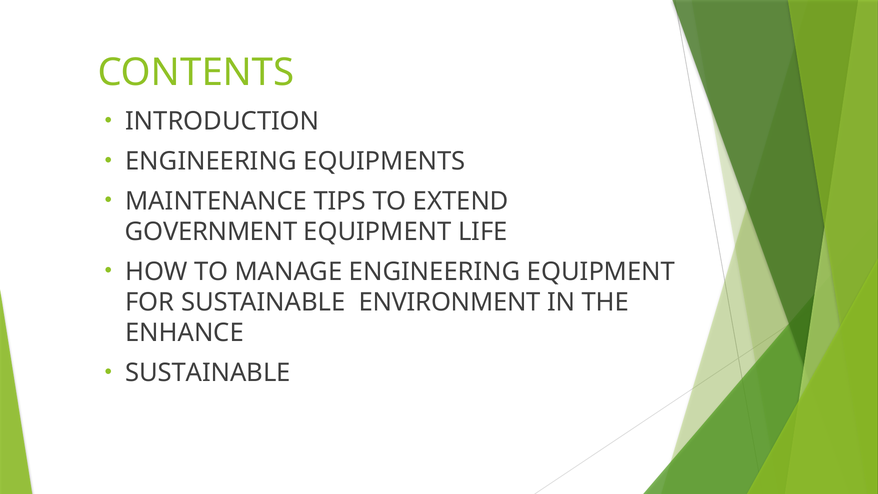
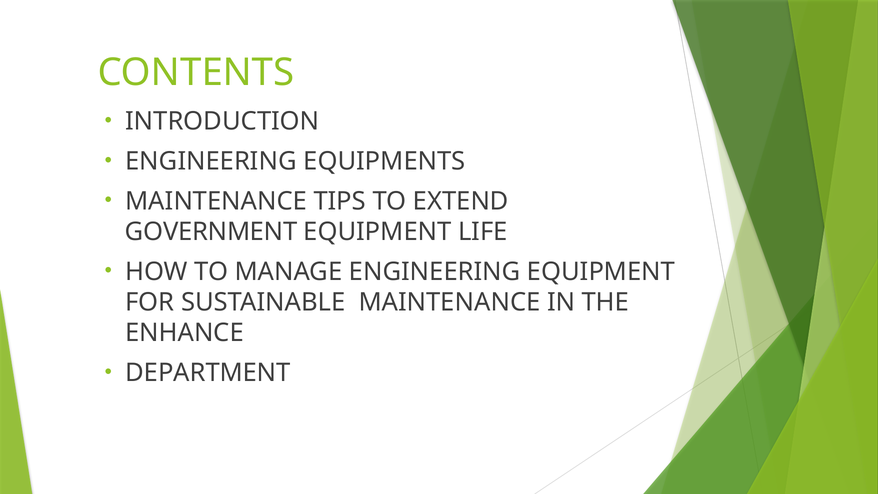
SUSTAINABLE ENVIRONMENT: ENVIRONMENT -> MAINTENANCE
SUSTAINABLE at (208, 373): SUSTAINABLE -> DEPARTMENT
